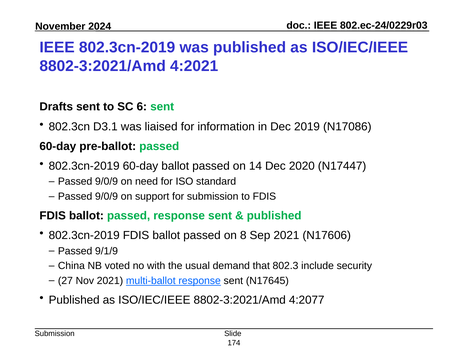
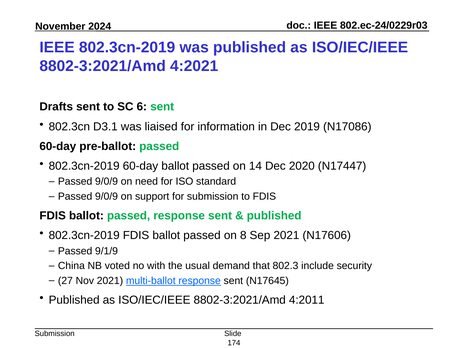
4:2077: 4:2077 -> 4:2011
